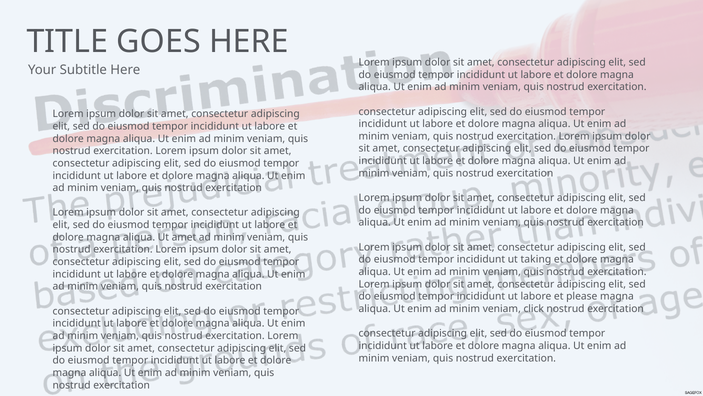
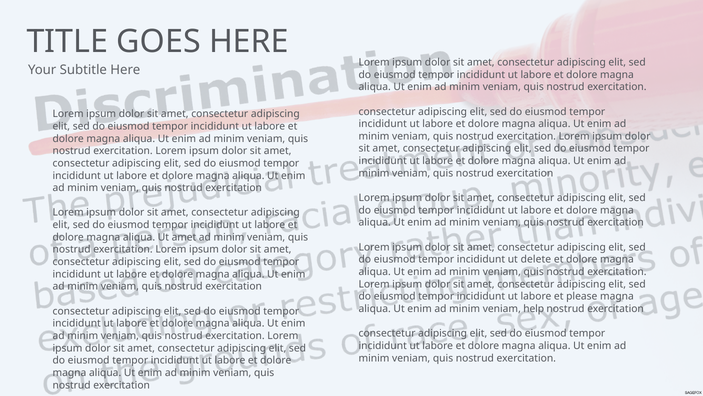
taking: taking -> delete
click: click -> help
